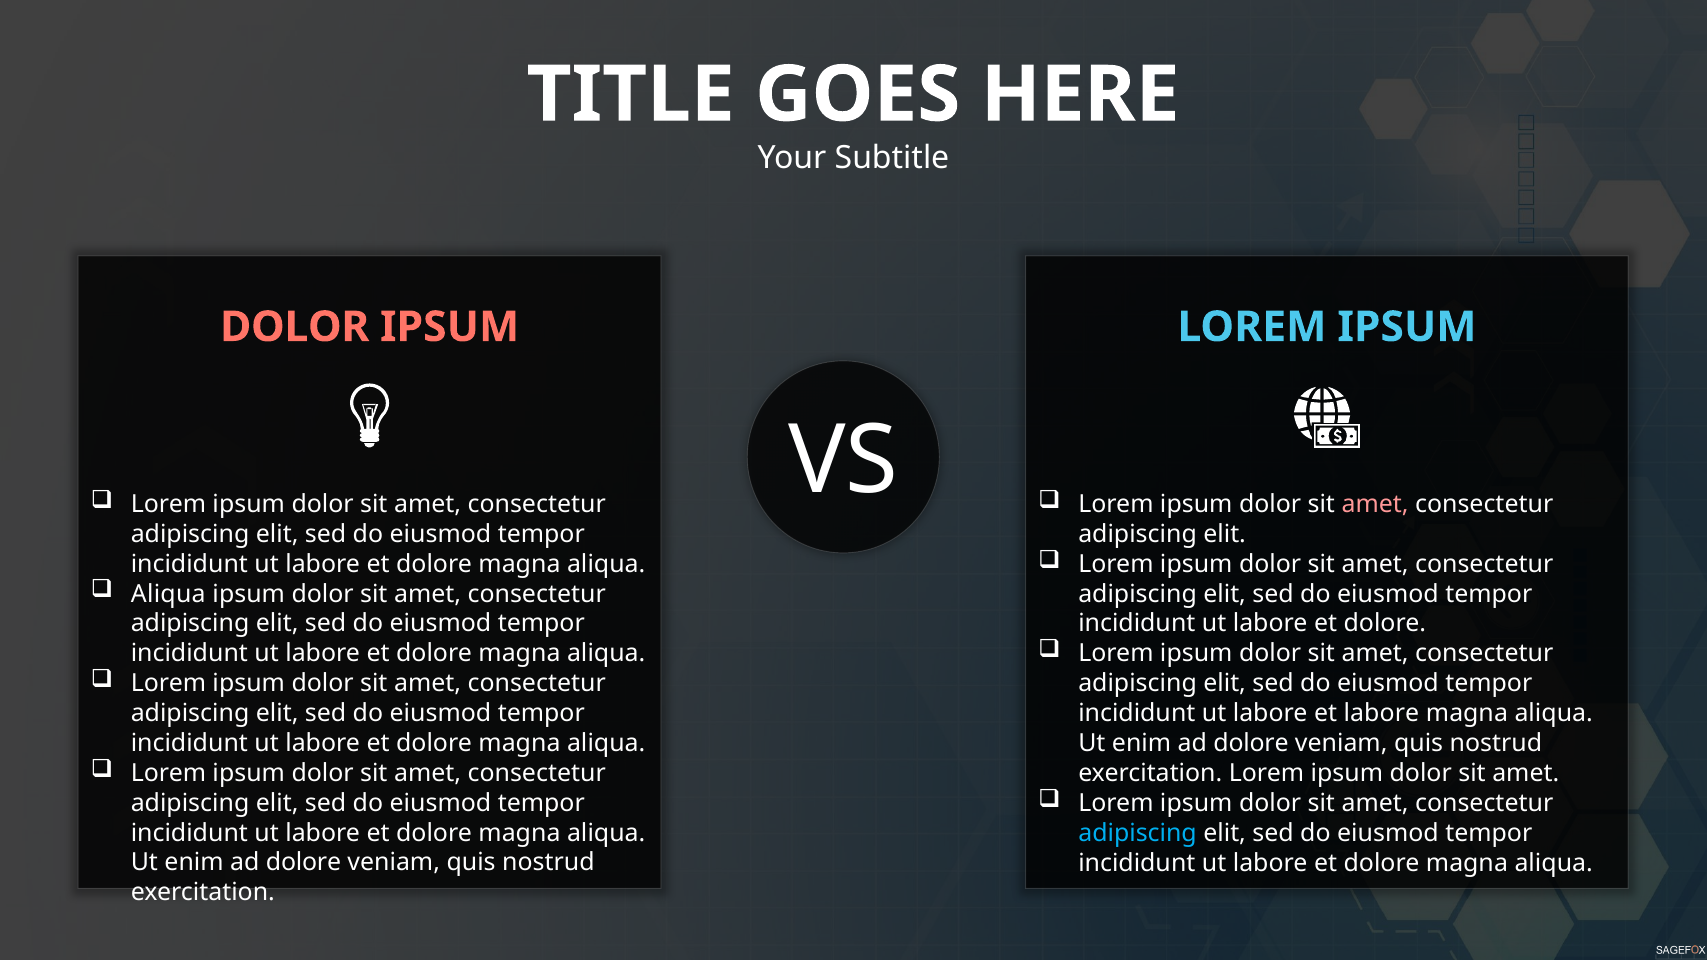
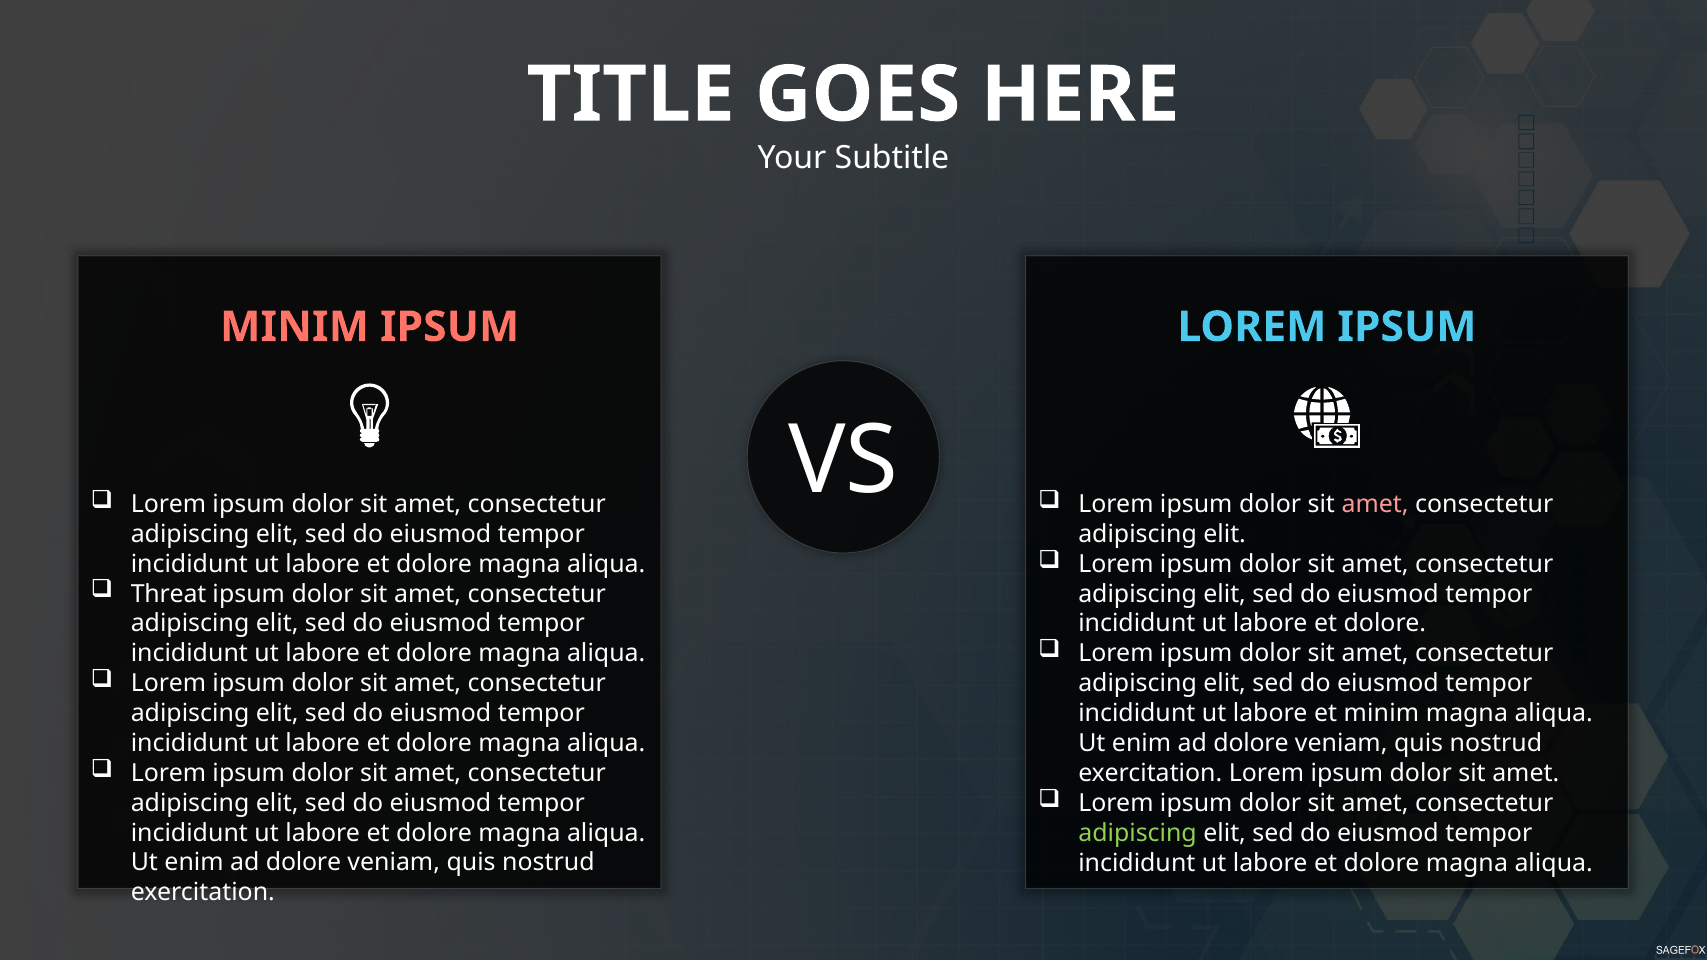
DOLOR at (295, 327): DOLOR -> MINIM
Aliqua at (168, 594): Aliqua -> Threat
et labore: labore -> minim
adipiscing at (1138, 833) colour: light blue -> light green
